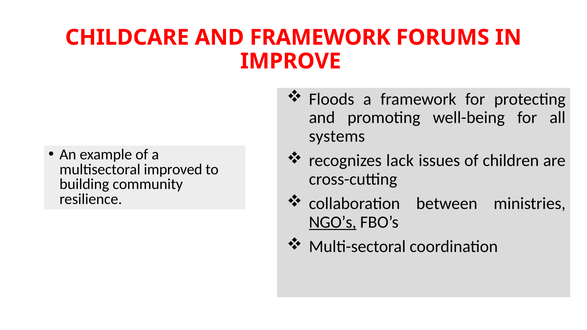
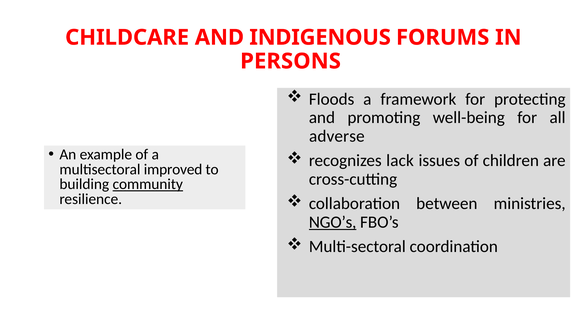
AND FRAMEWORK: FRAMEWORK -> INDIGENOUS
IMPROVE: IMPROVE -> PERSONS
systems: systems -> adverse
community underline: none -> present
